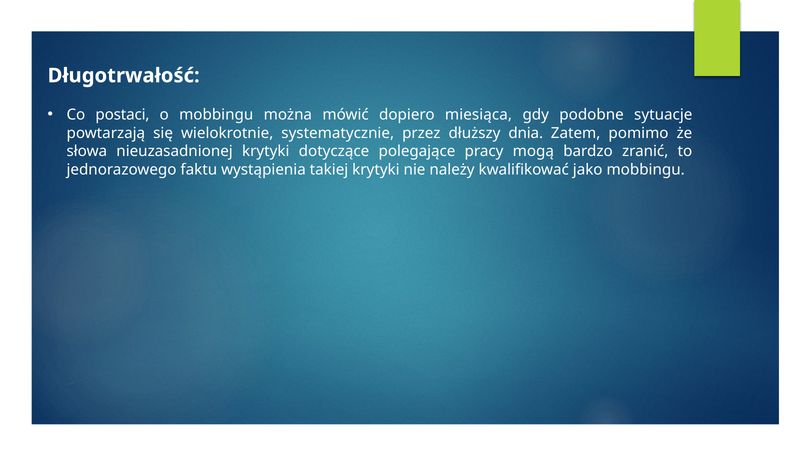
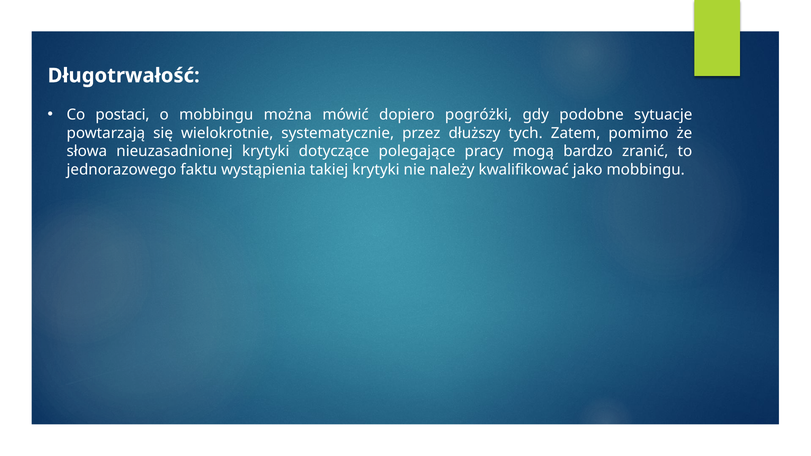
miesiąca: miesiąca -> pogróżki
dnia: dnia -> tych
